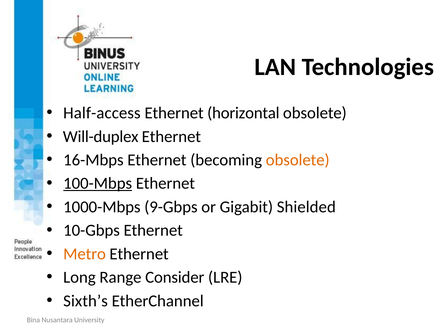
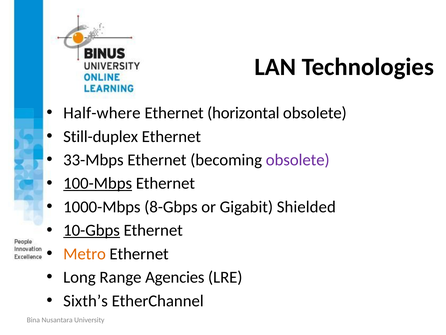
Half-access: Half-access -> Half-where
Will-duplex: Will-duplex -> Still-duplex
16-Mbps: 16-Mbps -> 33-Mbps
obsolete at (298, 160) colour: orange -> purple
9-Gbps: 9-Gbps -> 8-Gbps
10-Gbps underline: none -> present
Consider: Consider -> Agencies
